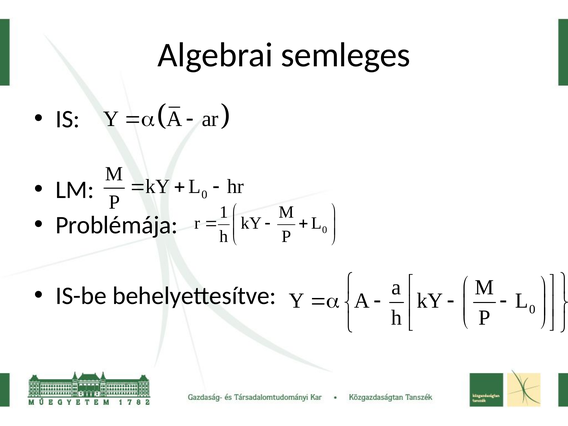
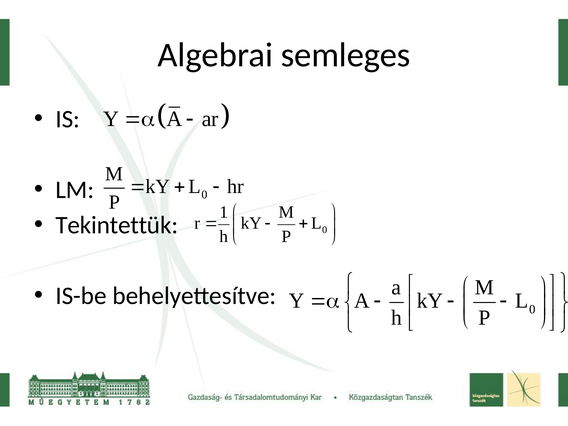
Problémája: Problémája -> Tekintettük
